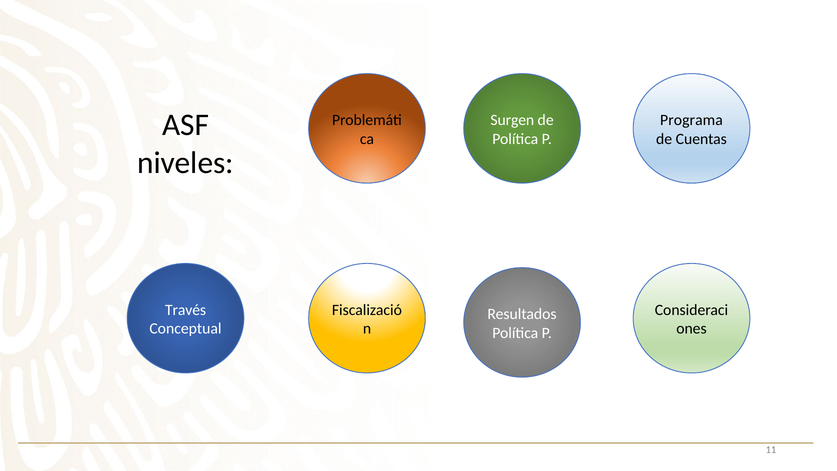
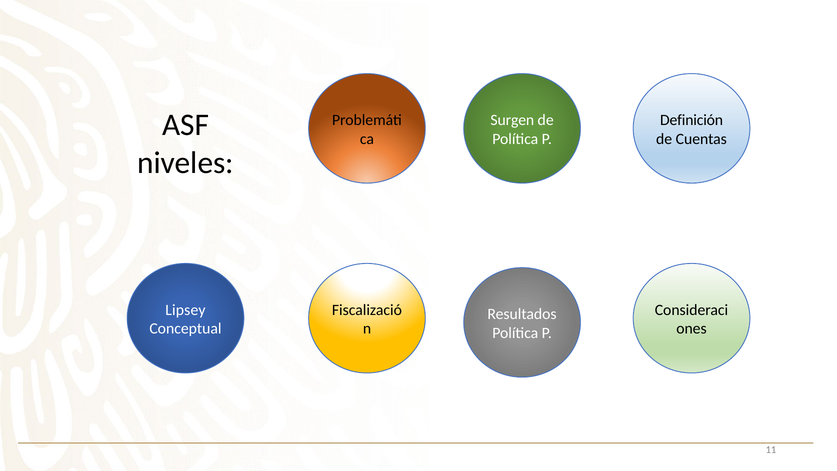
Programa: Programa -> Definición
Través: Través -> Lipsey
